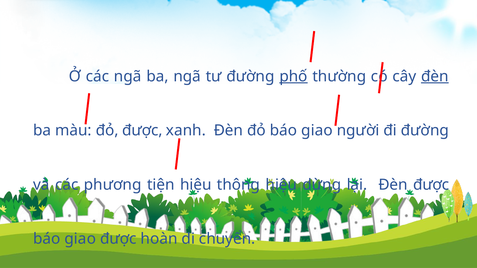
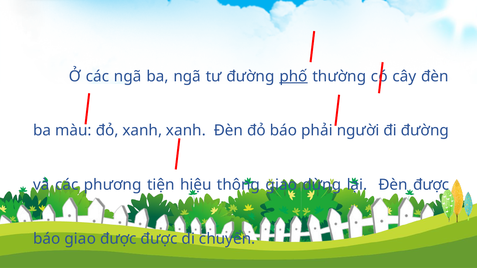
đèn at (435, 76) underline: present -> none
đỏ được: được -> xanh
đỏ báo giao: giao -> phải
thông hiệu: hiệu -> giao
được hoàn: hoàn -> được
